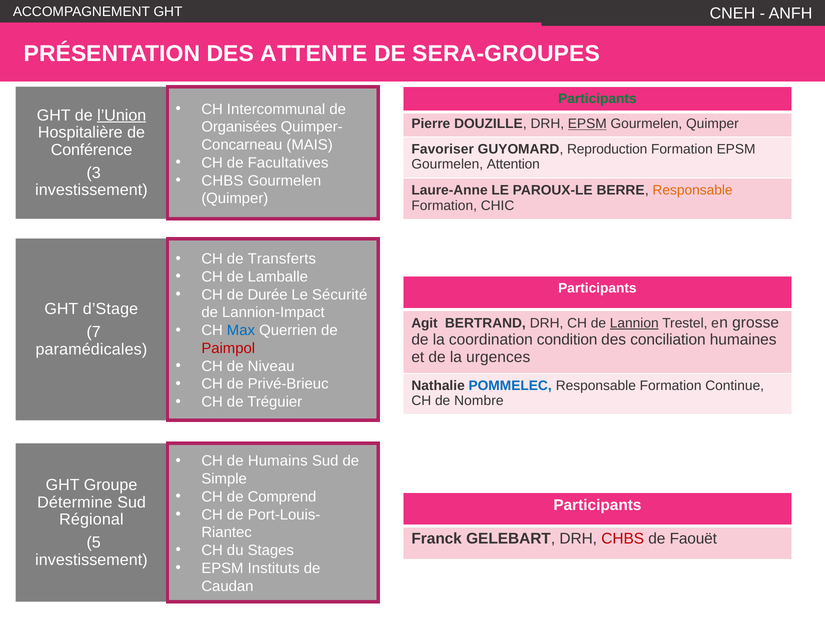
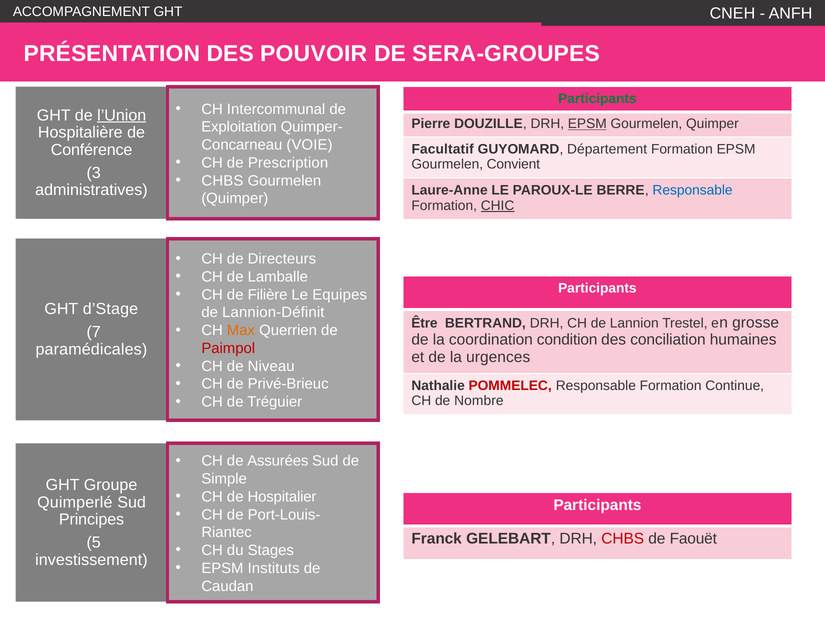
ATTENTE: ATTENTE -> POUVOIR
Organisées: Organisées -> Exploitation
MAIS: MAIS -> VOIE
Favoriser: Favoriser -> Facultatif
Reproduction: Reproduction -> Département
Facultatives: Facultatives -> Prescription
Attention: Attention -> Convient
investissement at (91, 190): investissement -> administratives
Responsable at (693, 190) colour: orange -> blue
CHIC underline: none -> present
Transferts: Transferts -> Directeurs
Durée: Durée -> Filière
Sécurité: Sécurité -> Equipes
Lannion-Impact: Lannion-Impact -> Lannion-Définit
Agit: Agit -> Être
Lannion underline: present -> none
Max colour: blue -> orange
POMMELEC colour: blue -> red
Humains: Humains -> Assurées
Comprend: Comprend -> Hospitalier
Détermine: Détermine -> Quimperlé
Régional: Régional -> Principes
